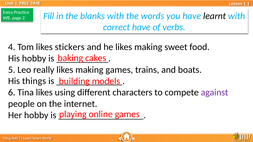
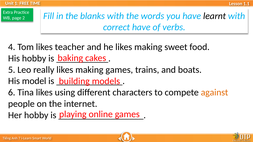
stickers: stickers -> teacher
things: things -> model
against colour: purple -> orange
